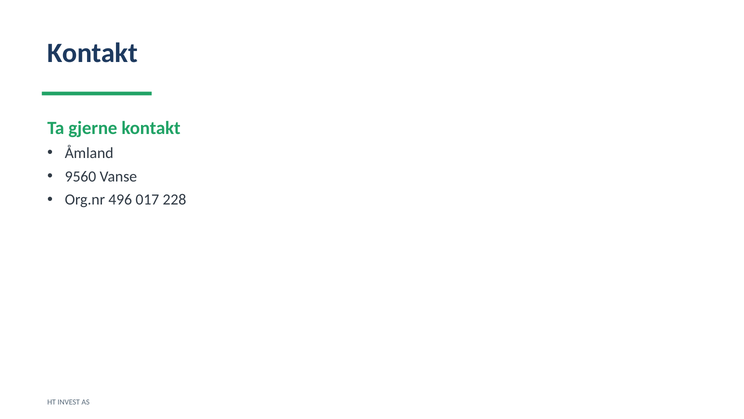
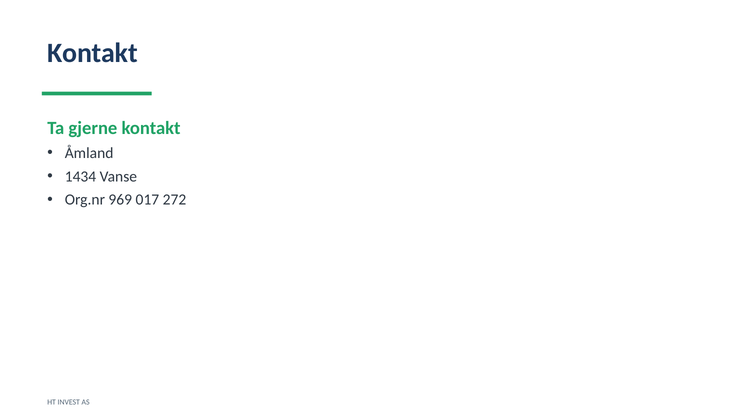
9560: 9560 -> 1434
496: 496 -> 969
228: 228 -> 272
